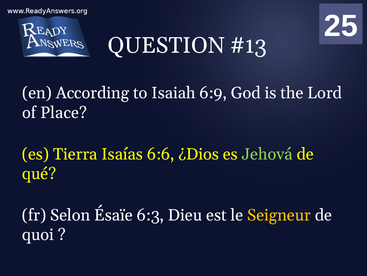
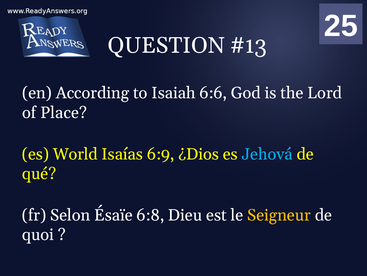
6:9: 6:9 -> 6:6
Tierra: Tierra -> World
6:6: 6:6 -> 6:9
Jehová colour: light green -> light blue
6:3: 6:3 -> 6:8
